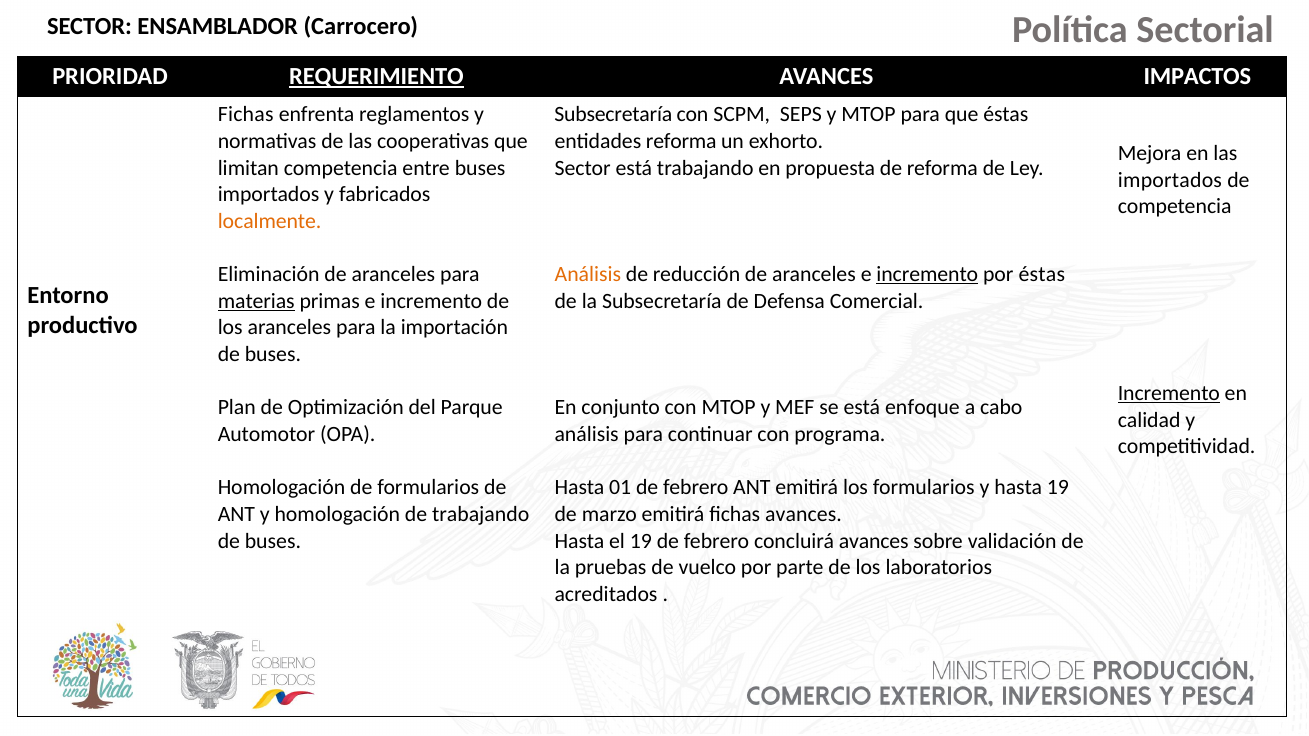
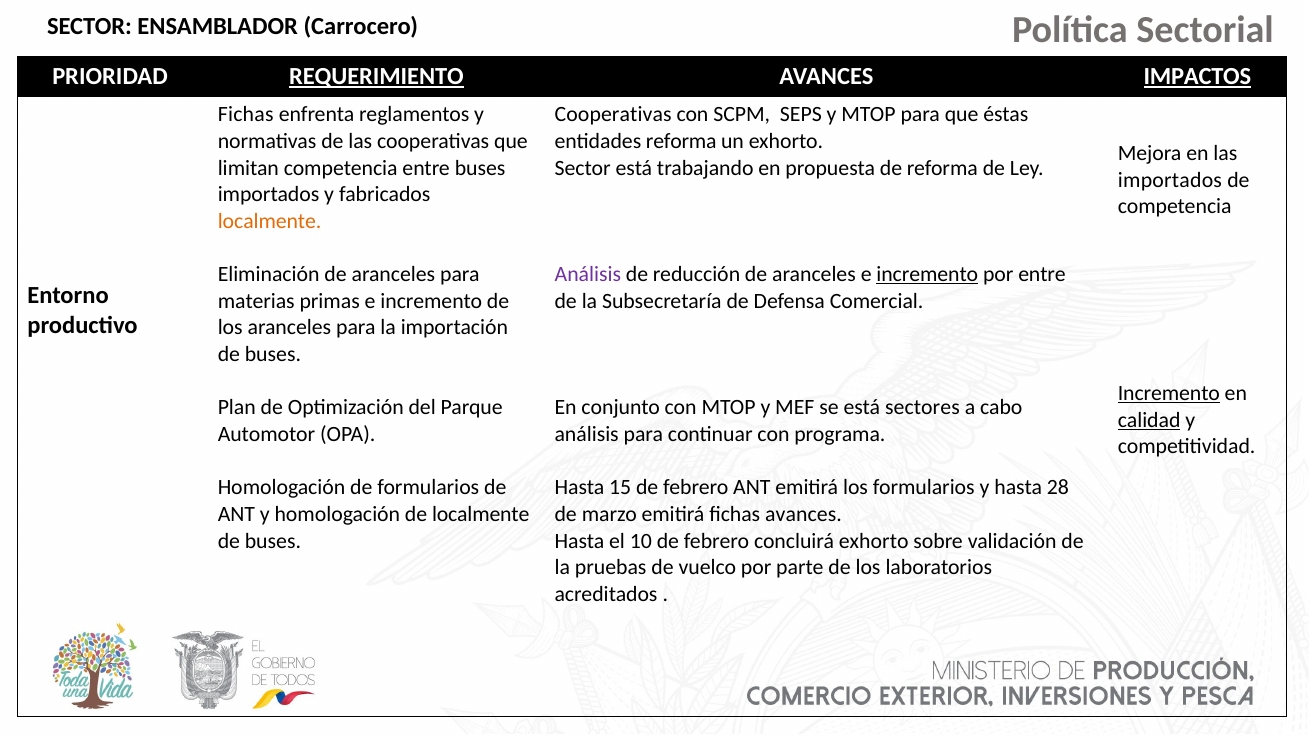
IMPACTOS underline: none -> present
Subsecretaría at (613, 115): Subsecretaría -> Cooperativas
Análisis at (588, 275) colour: orange -> purple
por éstas: éstas -> entre
materias underline: present -> none
enfoque: enfoque -> sectores
calidad underline: none -> present
01: 01 -> 15
hasta 19: 19 -> 28
de trabajando: trabajando -> localmente
el 19: 19 -> 10
concluirá avances: avances -> exhorto
